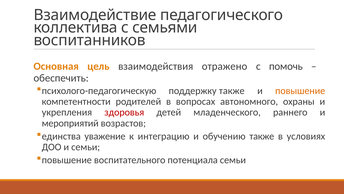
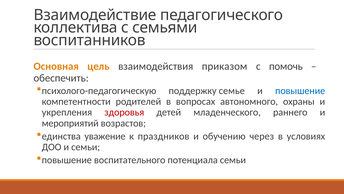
отражено: отражено -> приказом
поддержку также: также -> семье
повышение at (300, 90) colour: orange -> blue
интеграцию: интеграцию -> праздников
обучению также: также -> через
